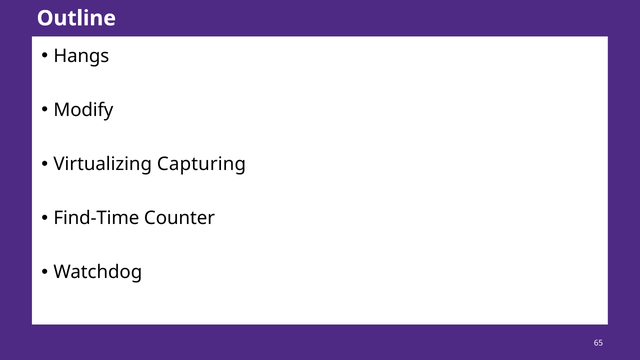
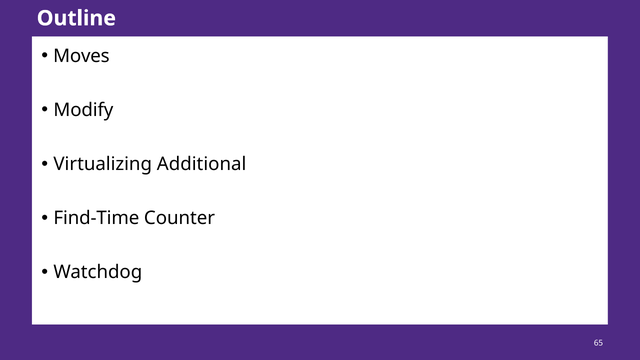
Hangs: Hangs -> Moves
Capturing: Capturing -> Additional
